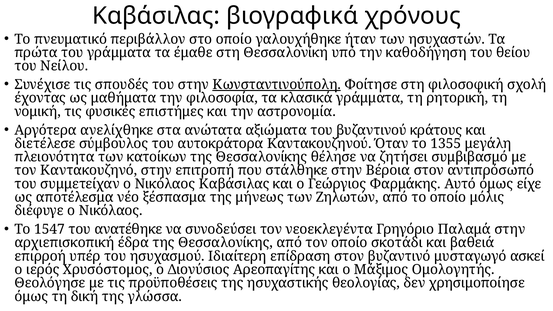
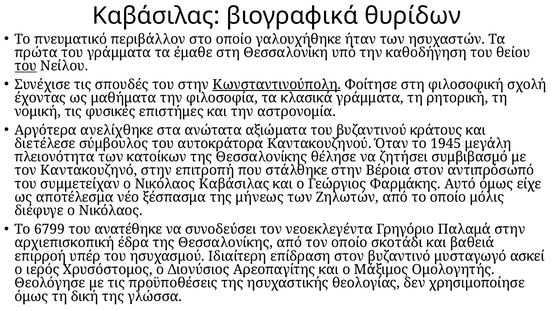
χρόνους: χρόνους -> θυρίδων
του at (26, 66) underline: none -> present
1355: 1355 -> 1945
1547: 1547 -> 6799
